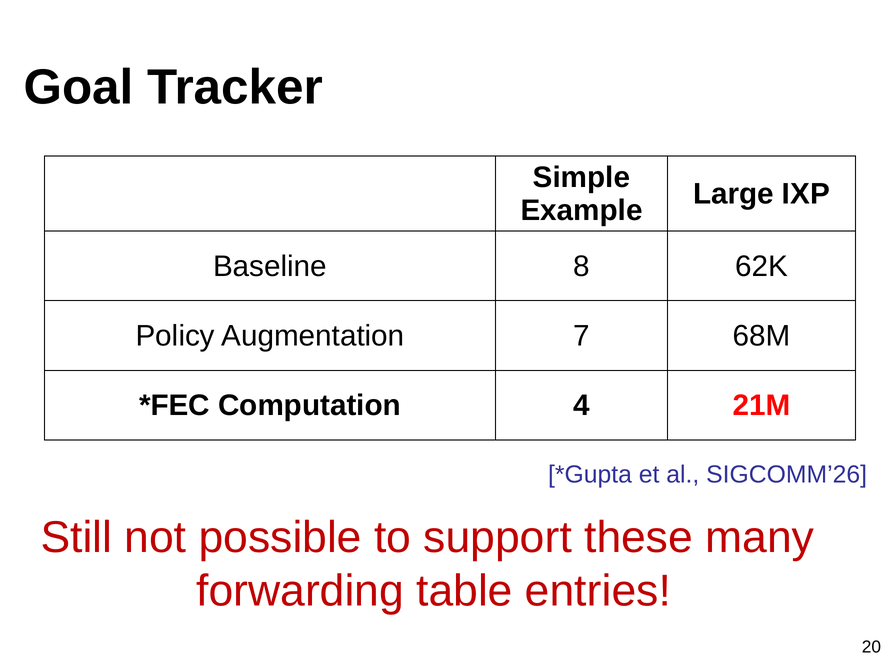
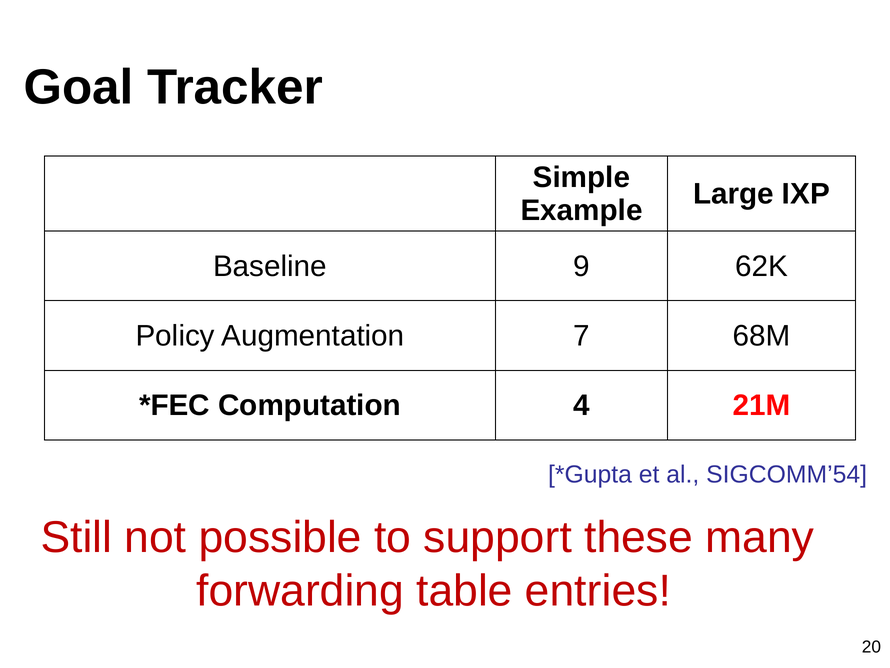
8: 8 -> 9
SIGCOMM’26: SIGCOMM’26 -> SIGCOMM’54
